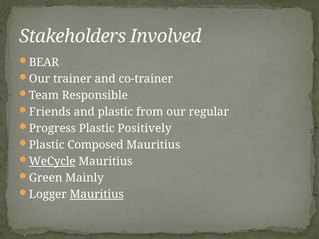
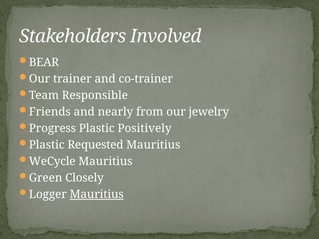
and plastic: plastic -> nearly
regular: regular -> jewelry
Composed: Composed -> Requested
WeCycle underline: present -> none
Mainly: Mainly -> Closely
